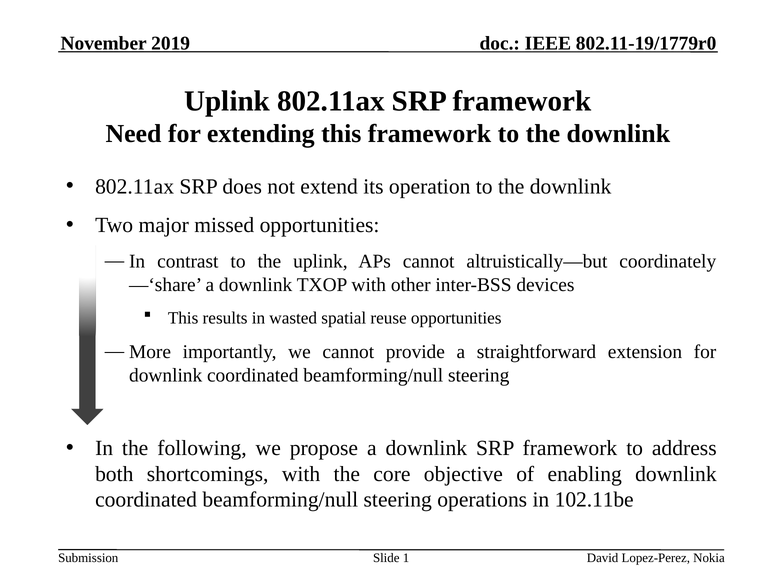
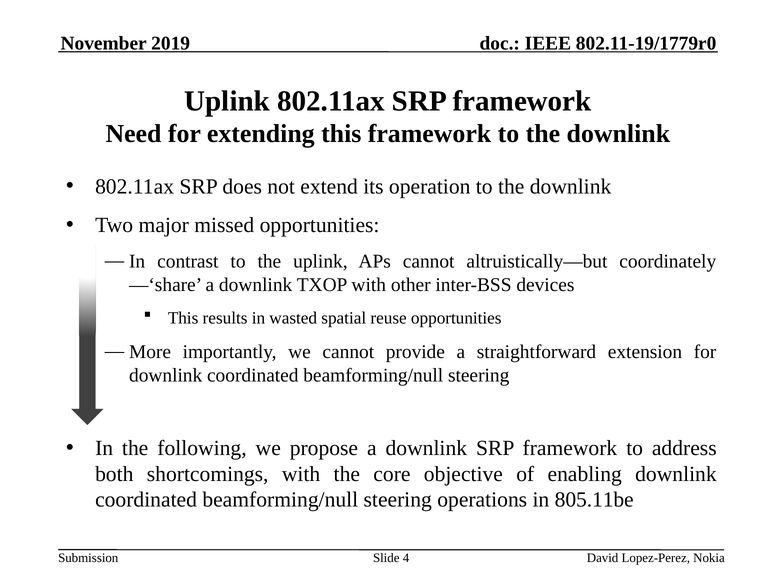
102.11be: 102.11be -> 805.11be
1: 1 -> 4
